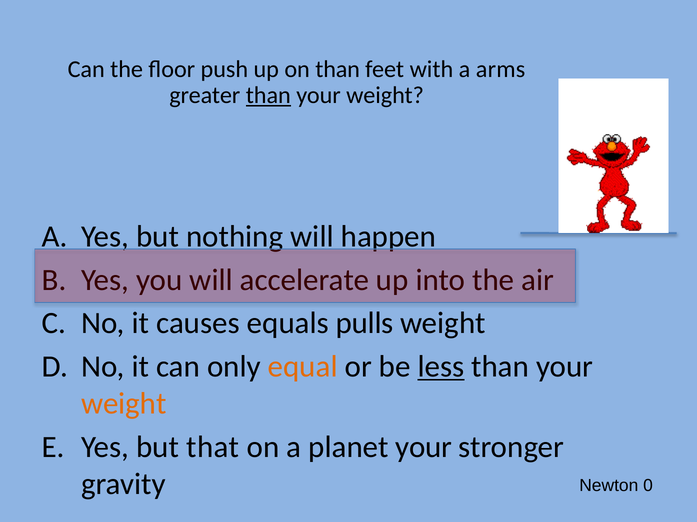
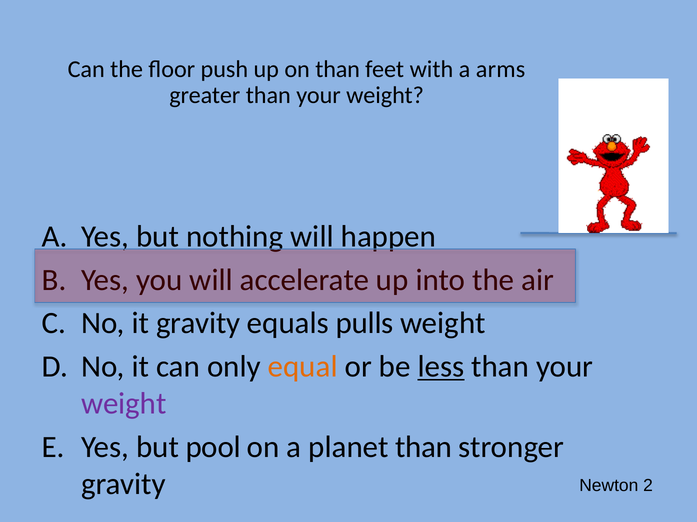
than at (268, 96) underline: present -> none
it causes: causes -> gravity
weight at (124, 404) colour: orange -> purple
that: that -> pool
planet your: your -> than
0: 0 -> 2
